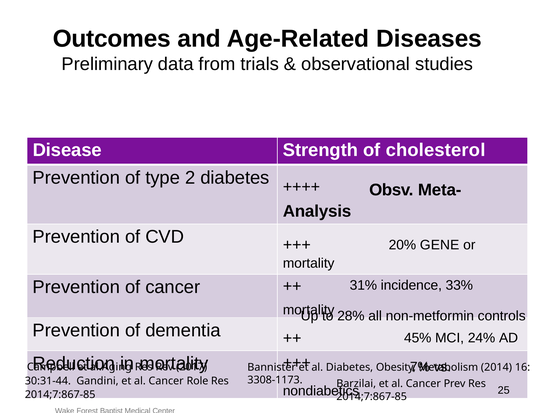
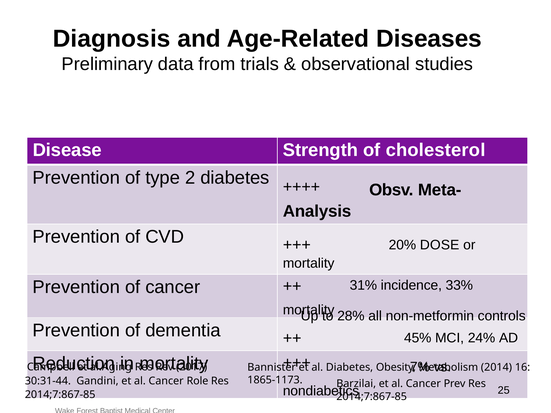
Outcomes: Outcomes -> Diagnosis
GENE: GENE -> DOSE
3308-1173: 3308-1173 -> 1865-1173
